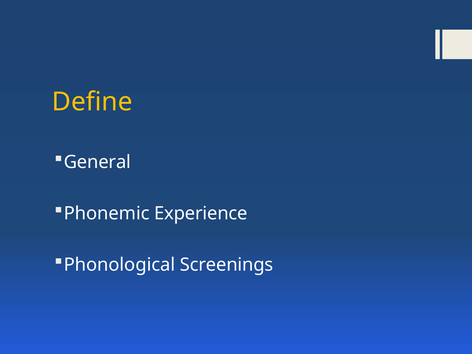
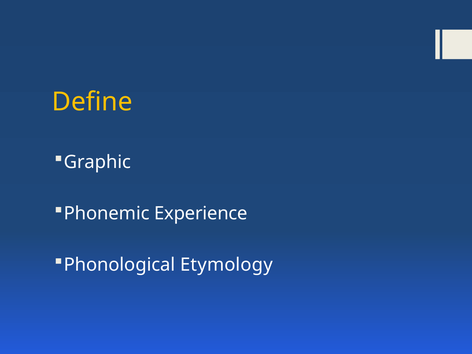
General: General -> Graphic
Screenings: Screenings -> Etymology
